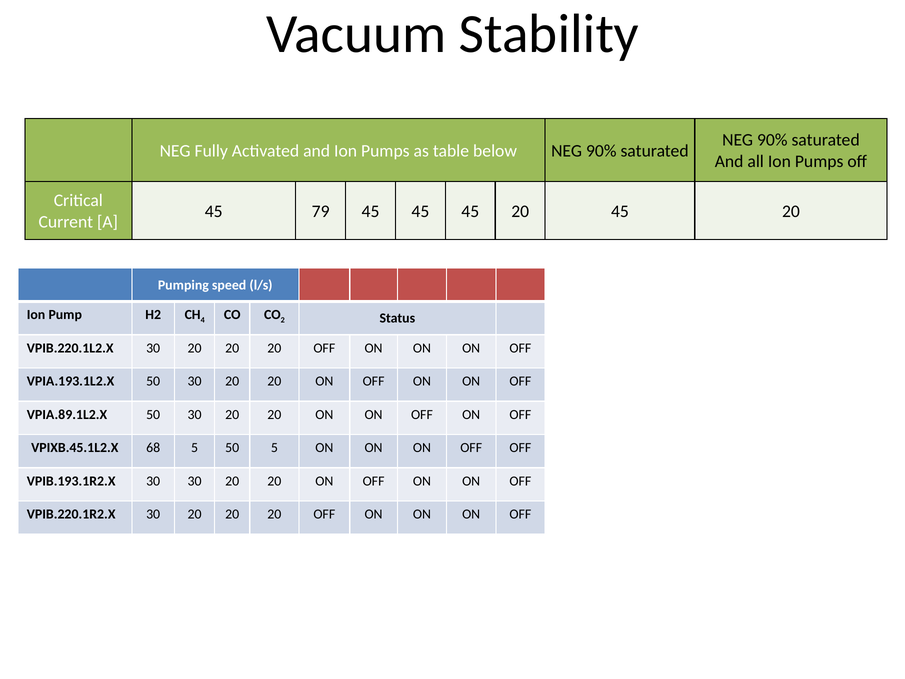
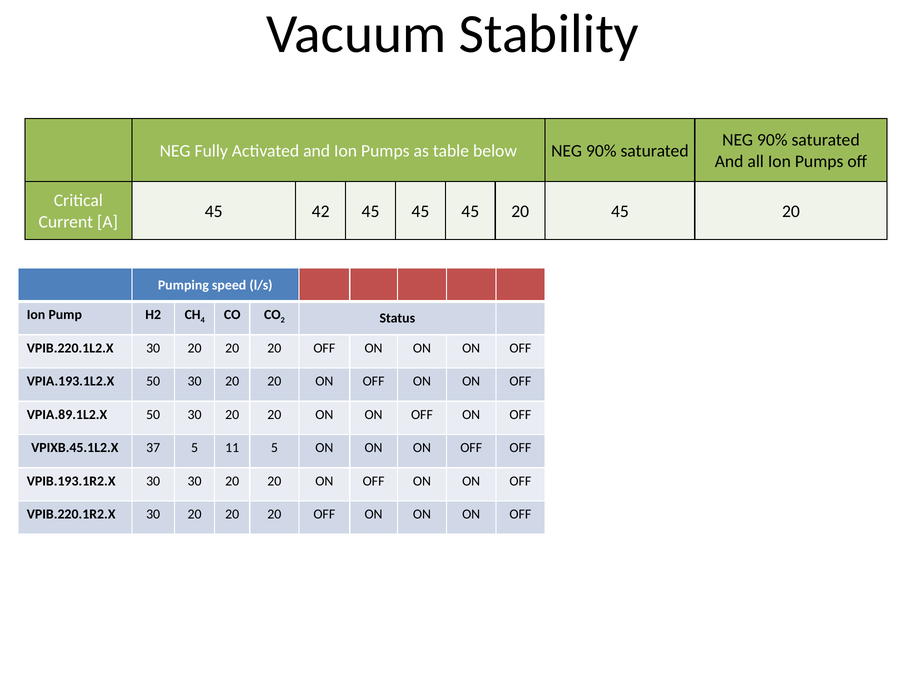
79: 79 -> 42
68: 68 -> 37
5 50: 50 -> 11
